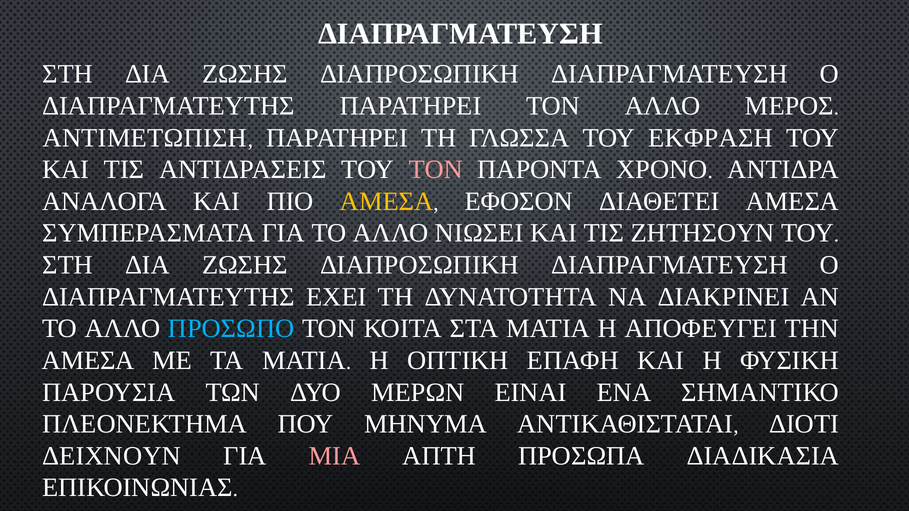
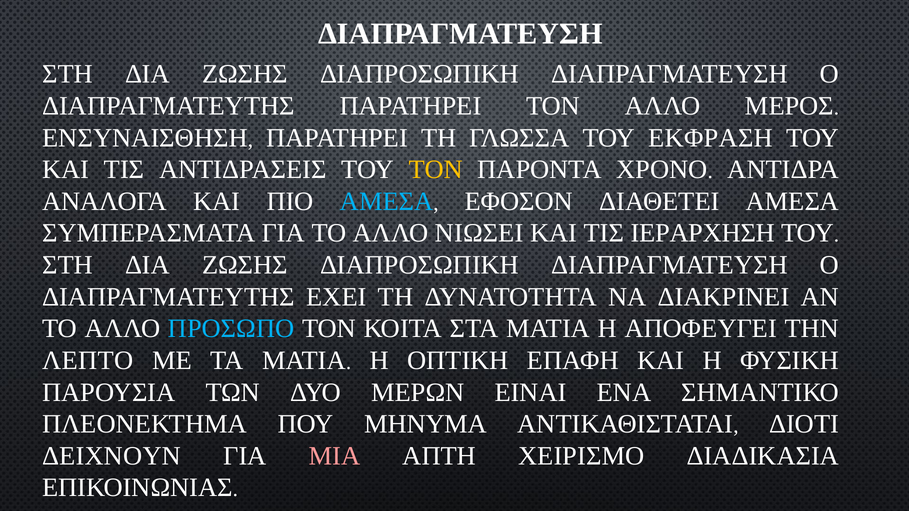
ΑΝΤΙΜΕΤΩΠΙΣΗ: ΑΝΤΙΜΕΤΩΠΙΣΗ -> ΕΝΣΥΝΑΙΣΘΗΣΗ
ΤΟΝ at (436, 170) colour: pink -> yellow
ΑΜΕΣΑ at (387, 202) colour: yellow -> light blue
ΖΗΤΗΣΟΥΝ: ΖΗΤΗΣΟΥΝ -> ΙΕΡΑΡΧΗΣΗ
ΑΜΕΣΑ at (88, 361): ΑΜΕΣΑ -> ΛΕΠΤΟ
ΠΡΟΣΩΠΑ: ΠΡΟΣΩΠΑ -> ΧΕΙΡΙΣΜΟ
